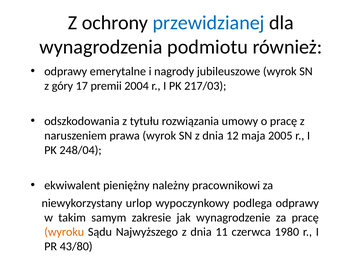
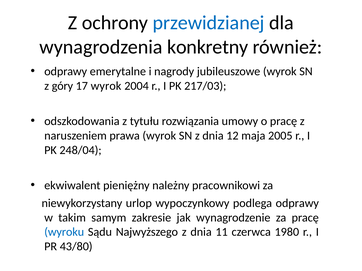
podmiotu: podmiotu -> konkretny
17 premii: premii -> wyrok
wyroku colour: orange -> blue
